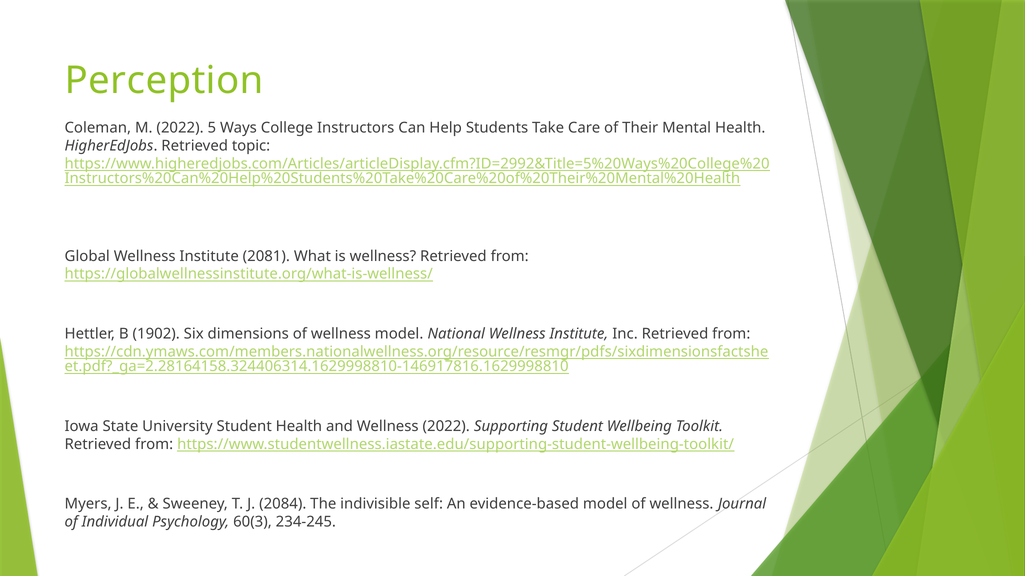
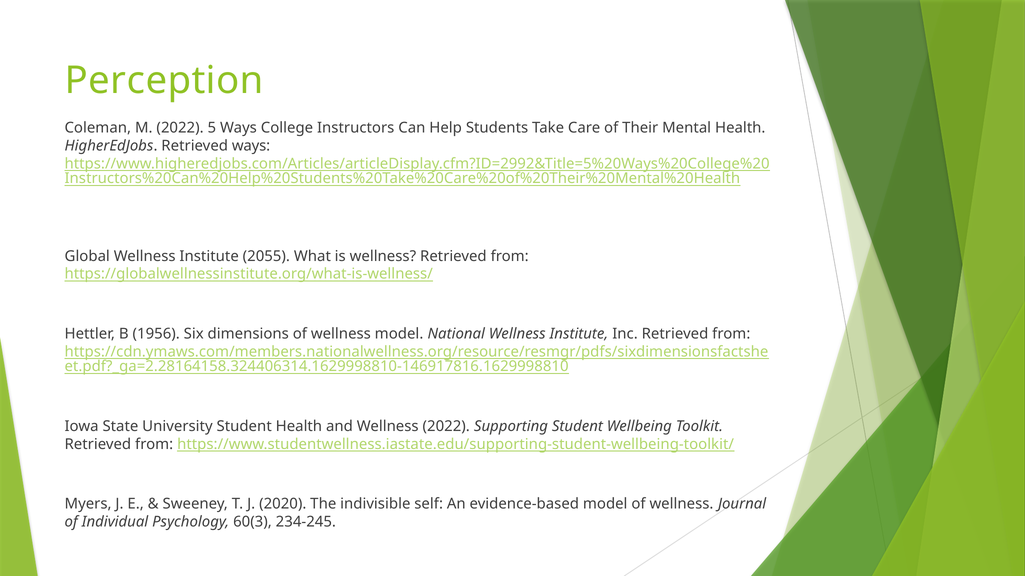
Retrieved topic: topic -> ways
2081: 2081 -> 2055
1902: 1902 -> 1956
2084: 2084 -> 2020
